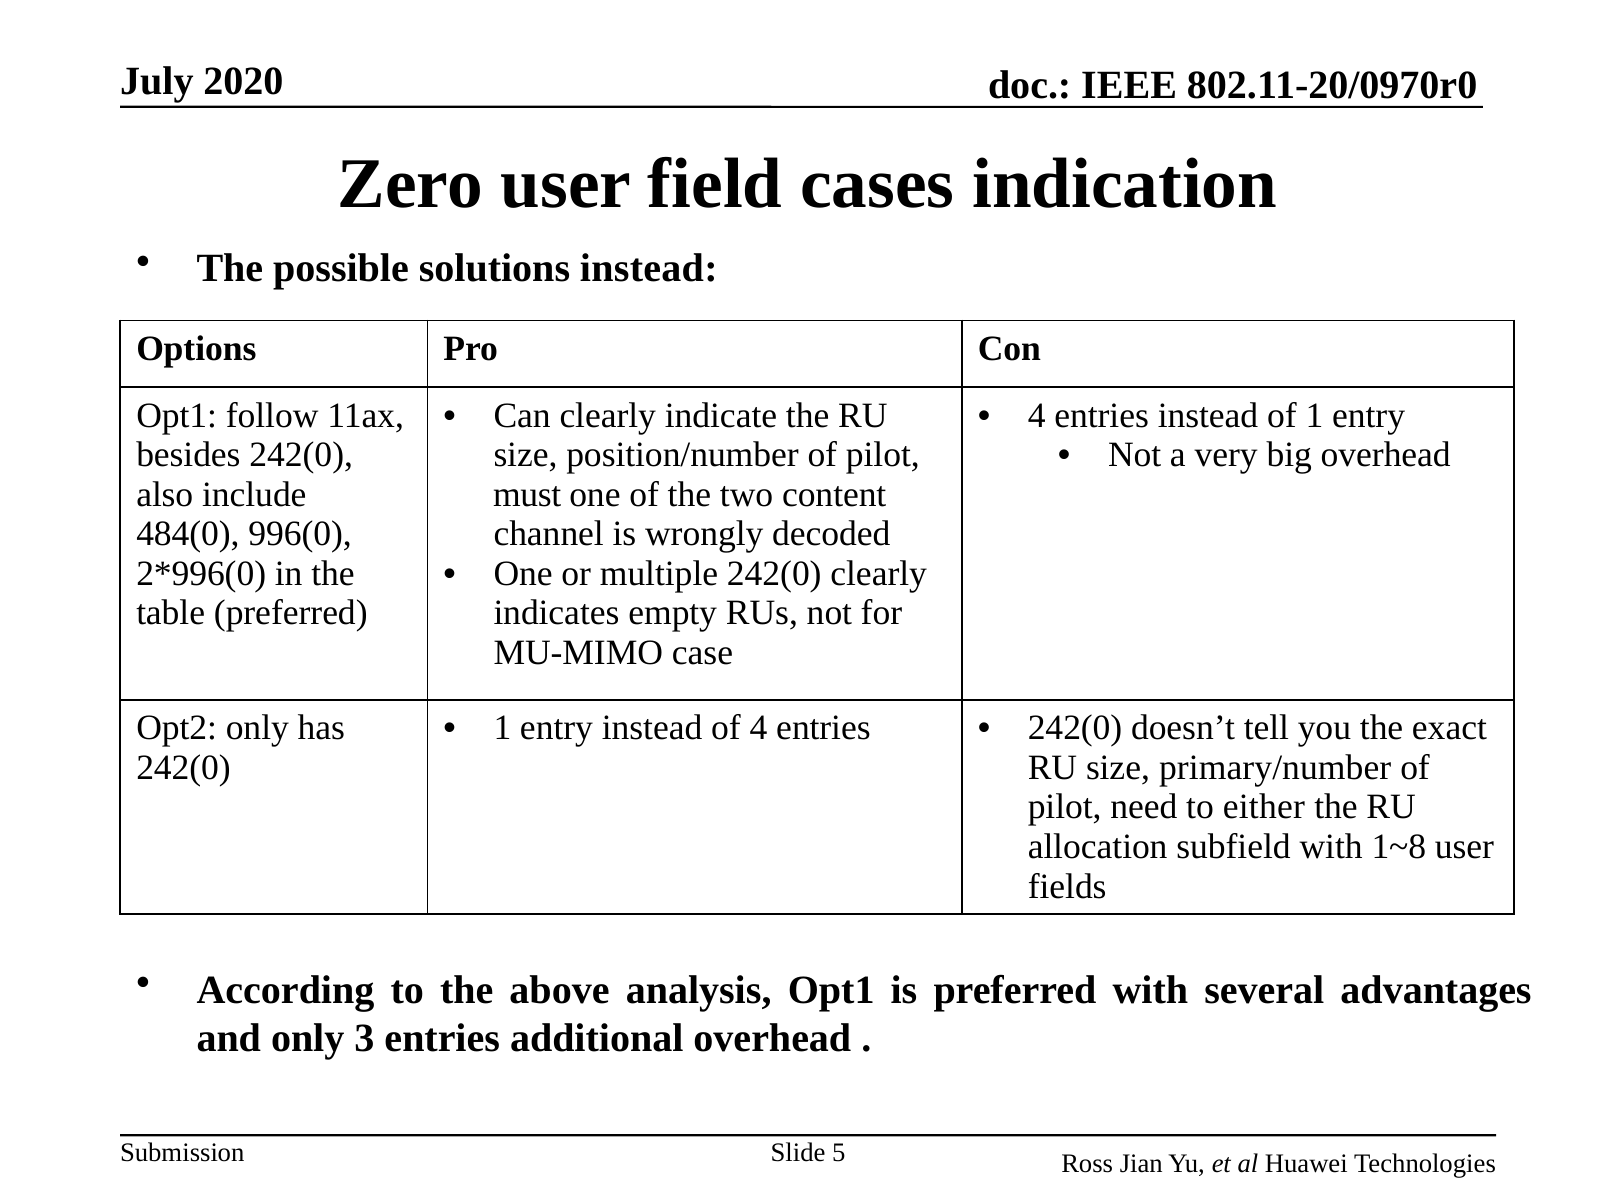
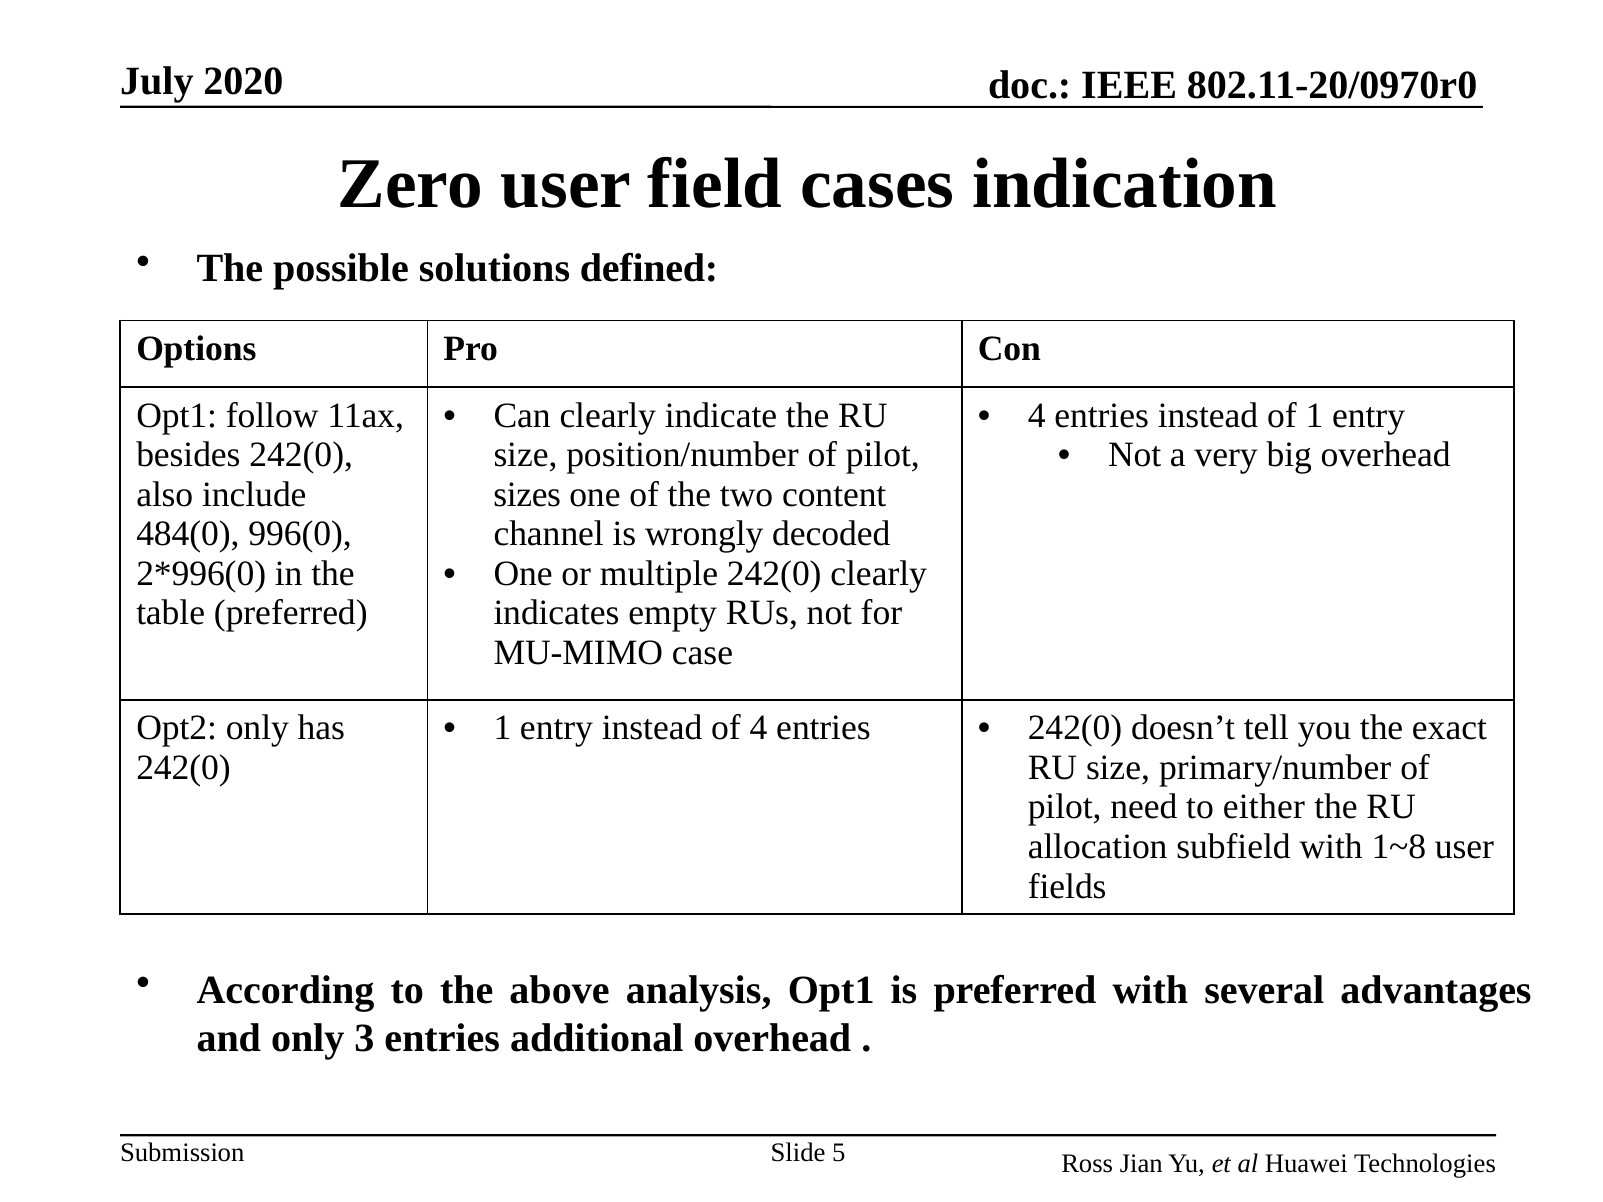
solutions instead: instead -> defined
must: must -> sizes
